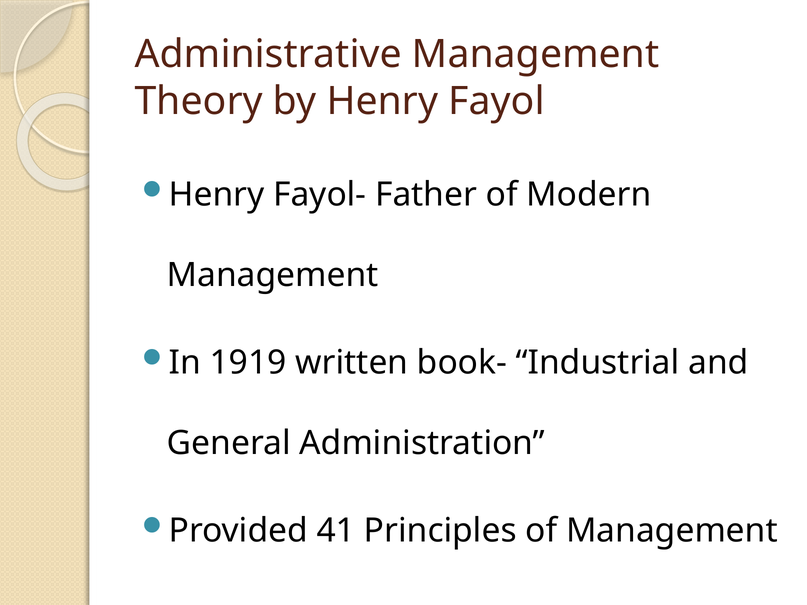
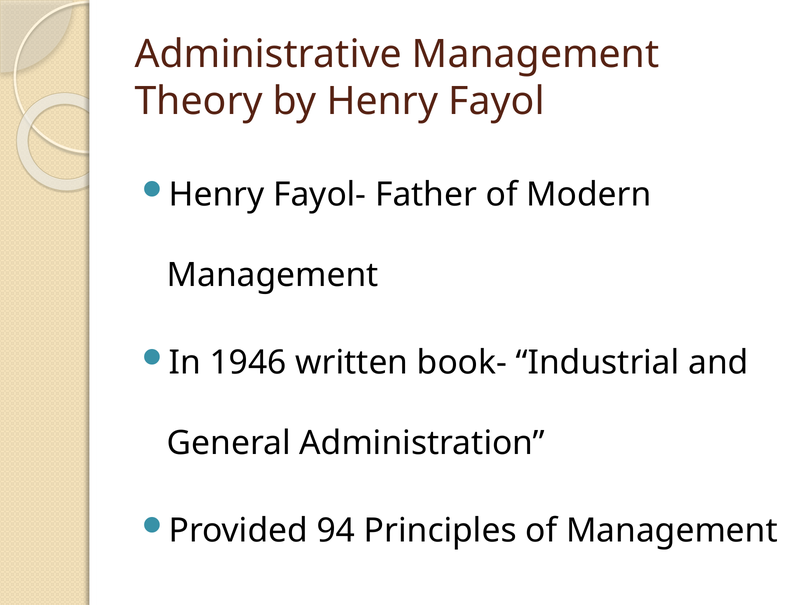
1919: 1919 -> 1946
41: 41 -> 94
